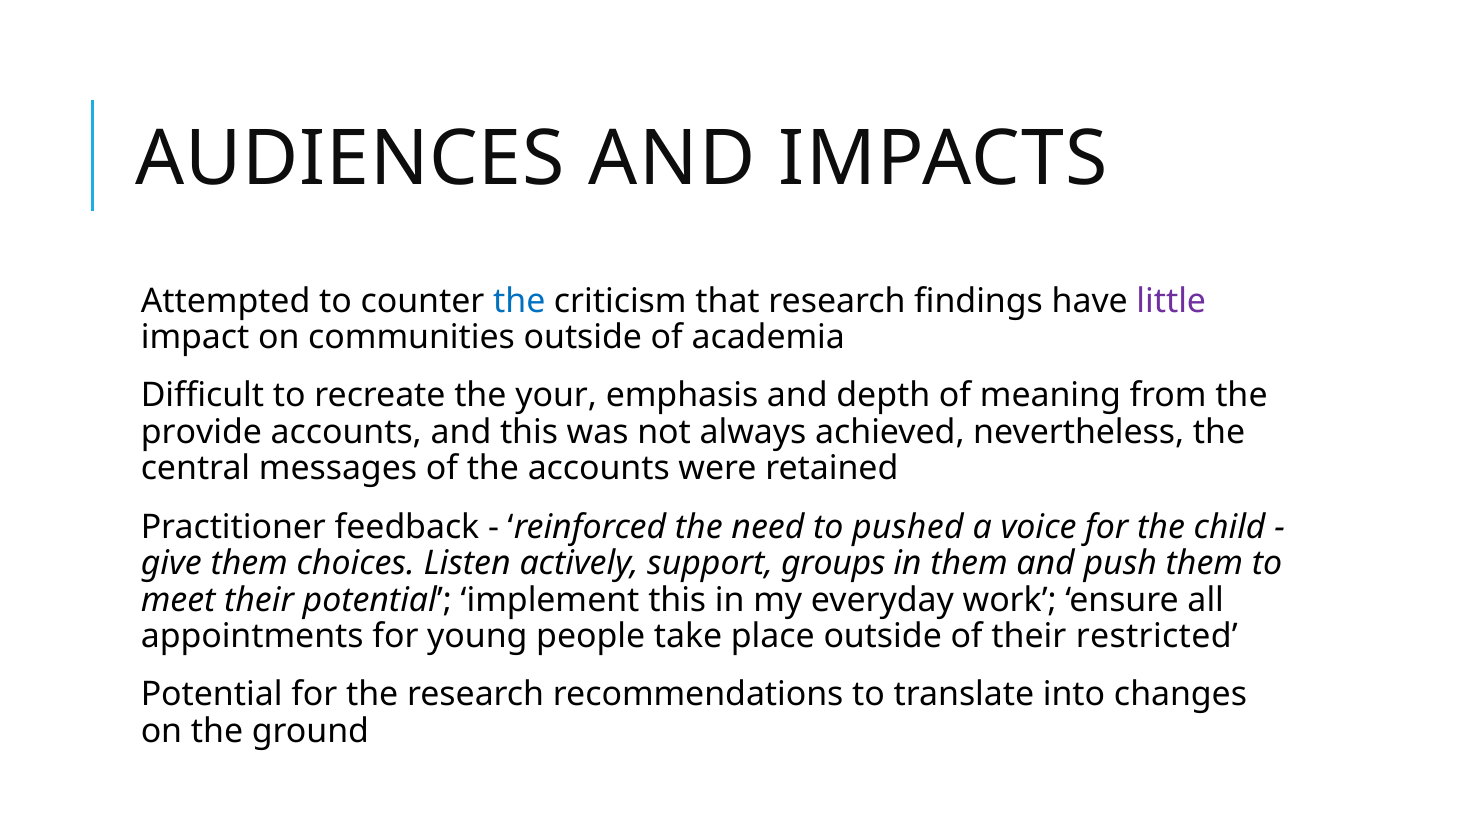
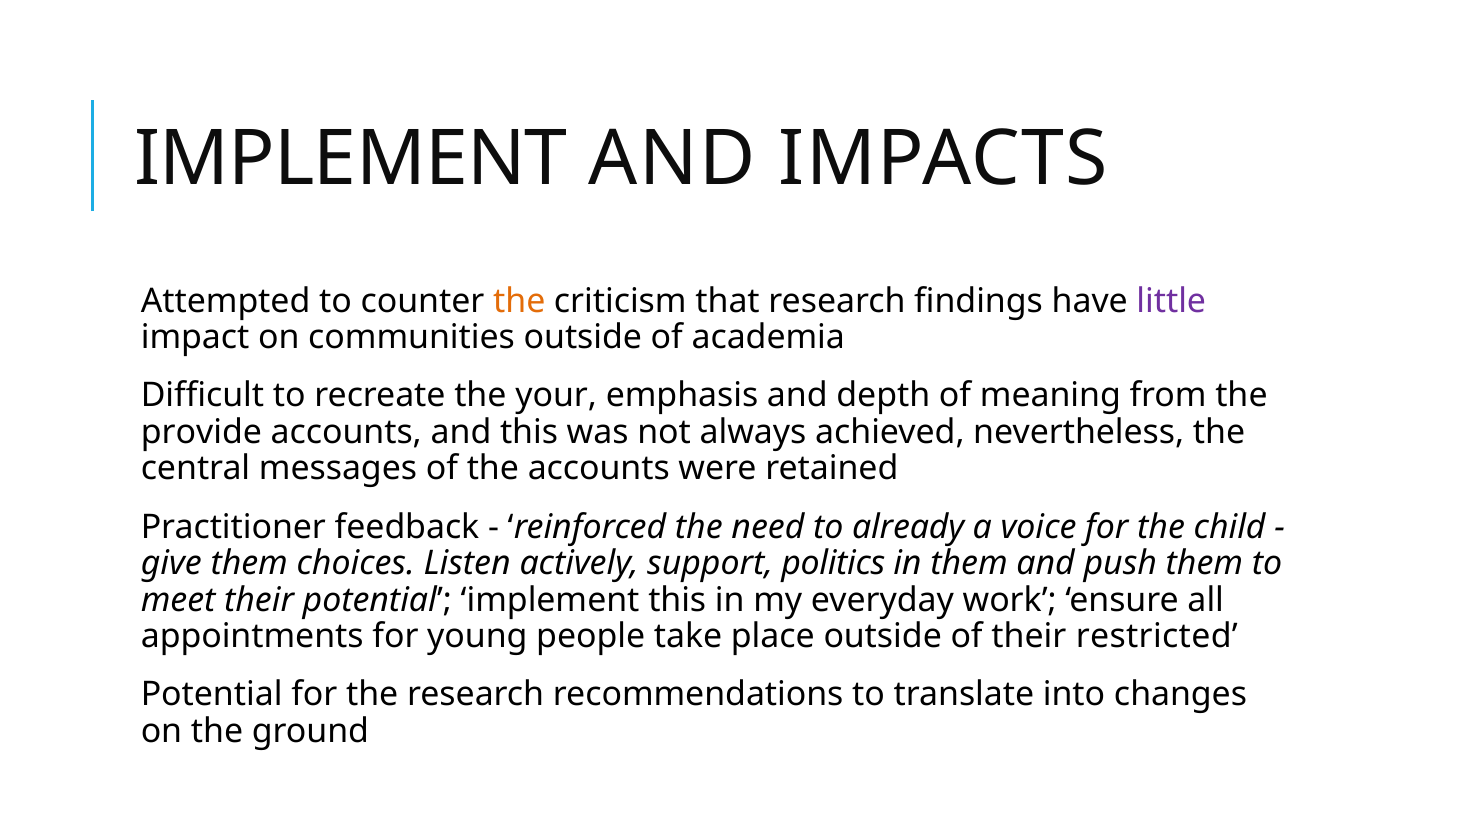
AUDIENCES at (350, 159): AUDIENCES -> IMPLEMENT
the at (519, 301) colour: blue -> orange
pushed: pushed -> already
groups: groups -> politics
